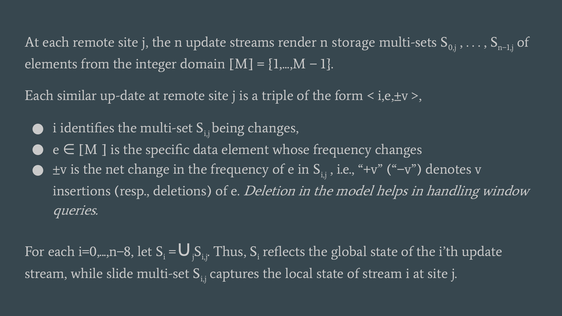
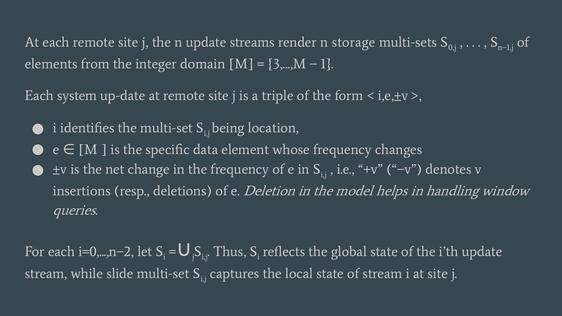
1,...,M: 1,...,M -> 3,...,M
similar: similar -> system
being changes: changes -> location
i=0,...,n−8: i=0,...,n−8 -> i=0,...,n−2
